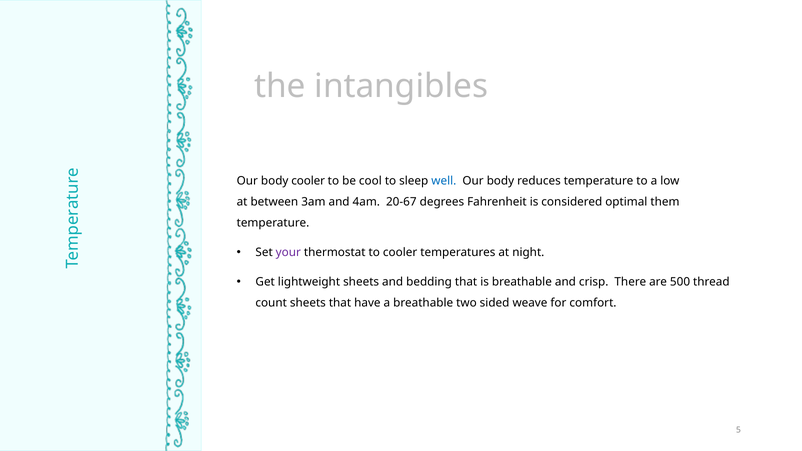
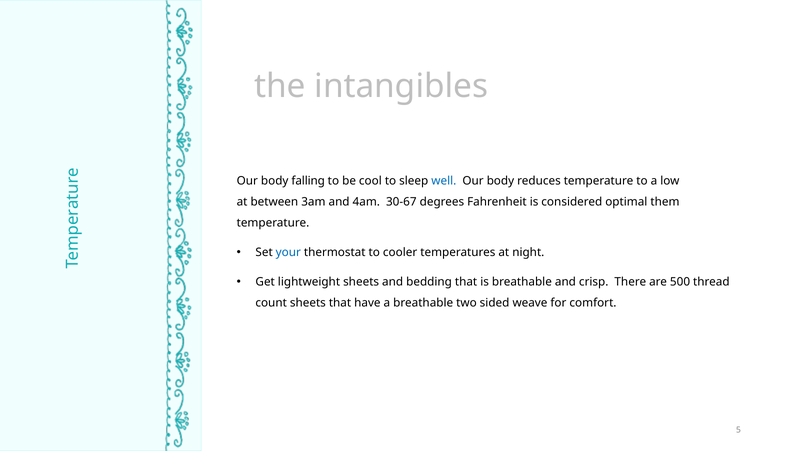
body cooler: cooler -> falling
20-67: 20-67 -> 30-67
your colour: purple -> blue
